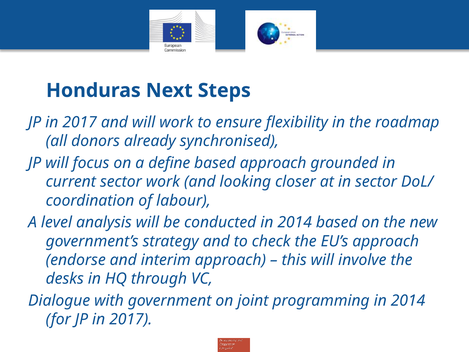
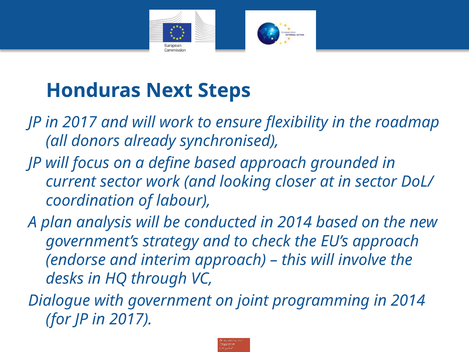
level: level -> plan
